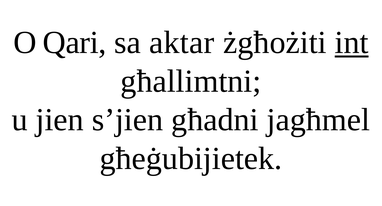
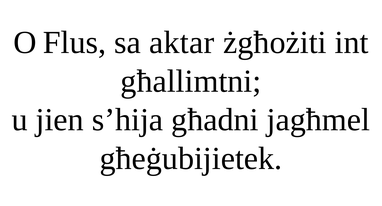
Qari: Qari -> Flus
int underline: present -> none
s’jien: s’jien -> s’hija
